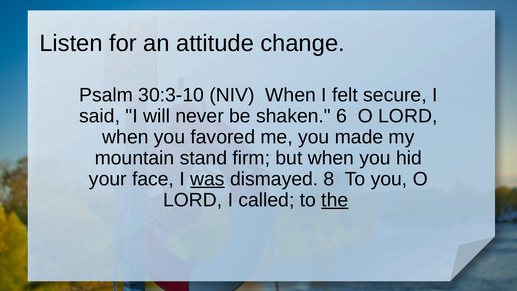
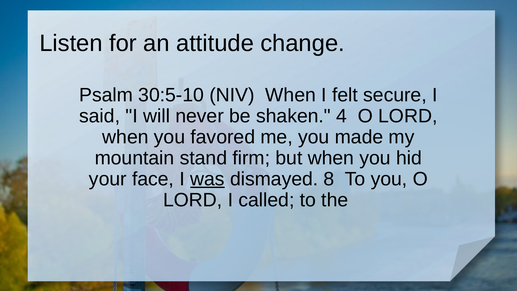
30:3-10: 30:3-10 -> 30:5-10
6: 6 -> 4
the underline: present -> none
